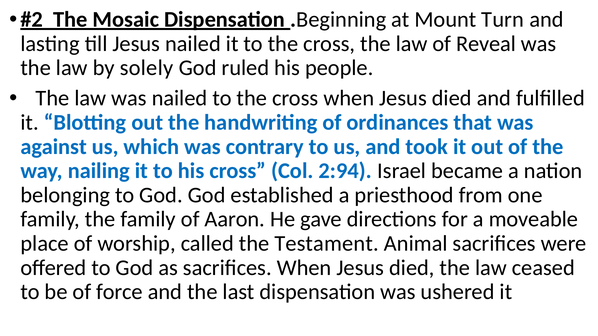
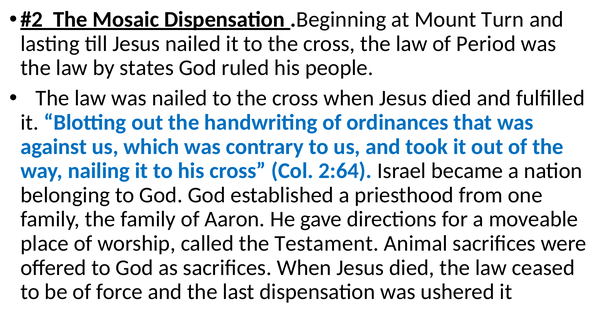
Reveal: Reveal -> Period
solely: solely -> states
2:94: 2:94 -> 2:64
